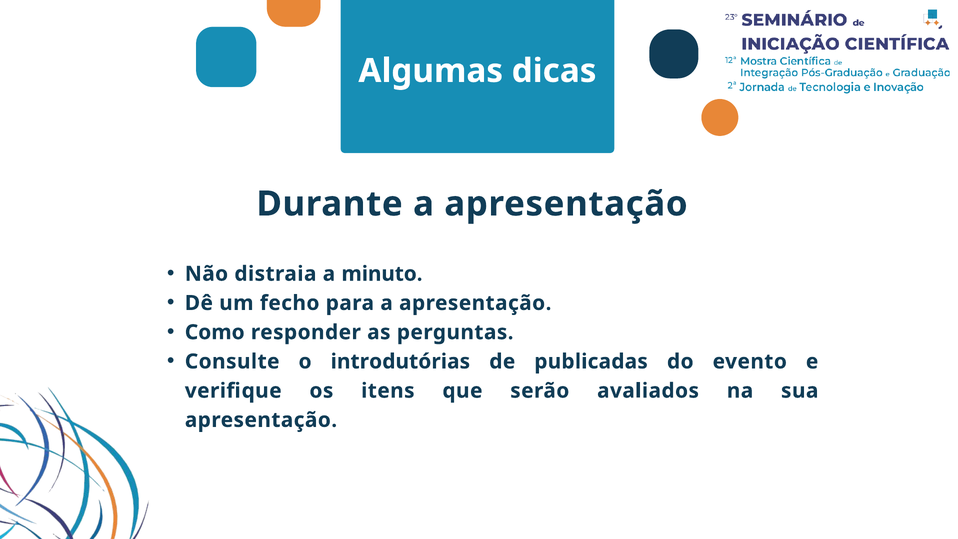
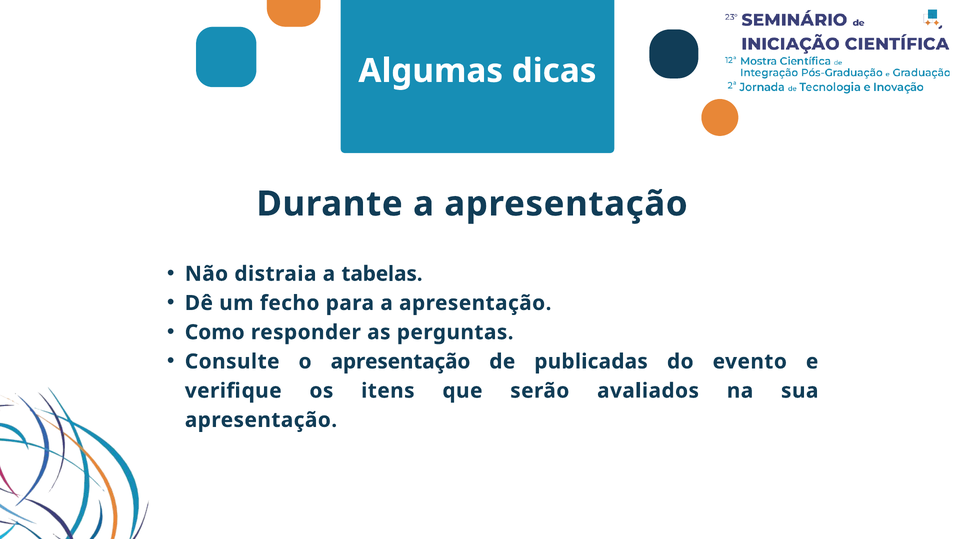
minuto: minuto -> tabelas
o introdutórias: introdutórias -> apresentação
